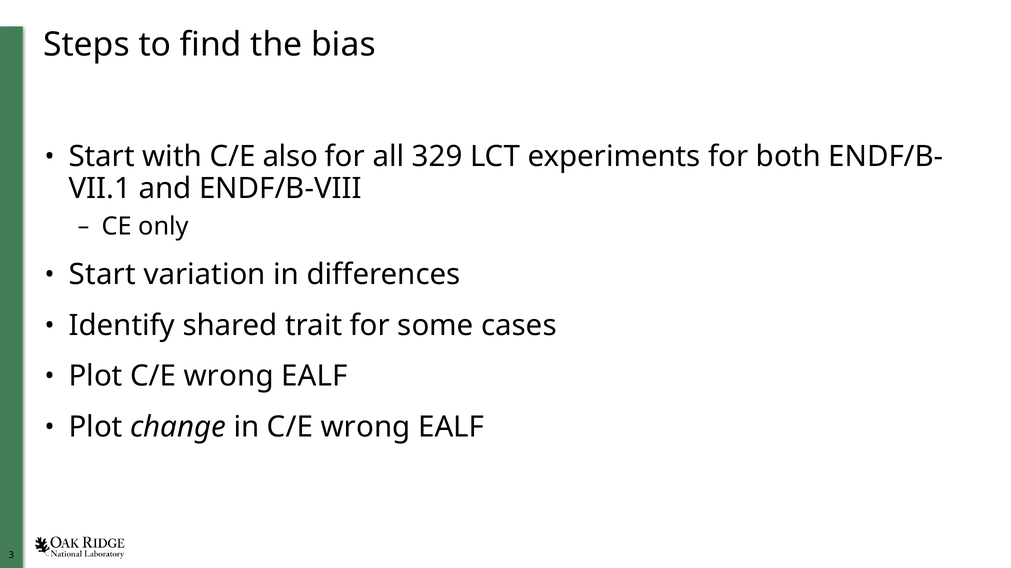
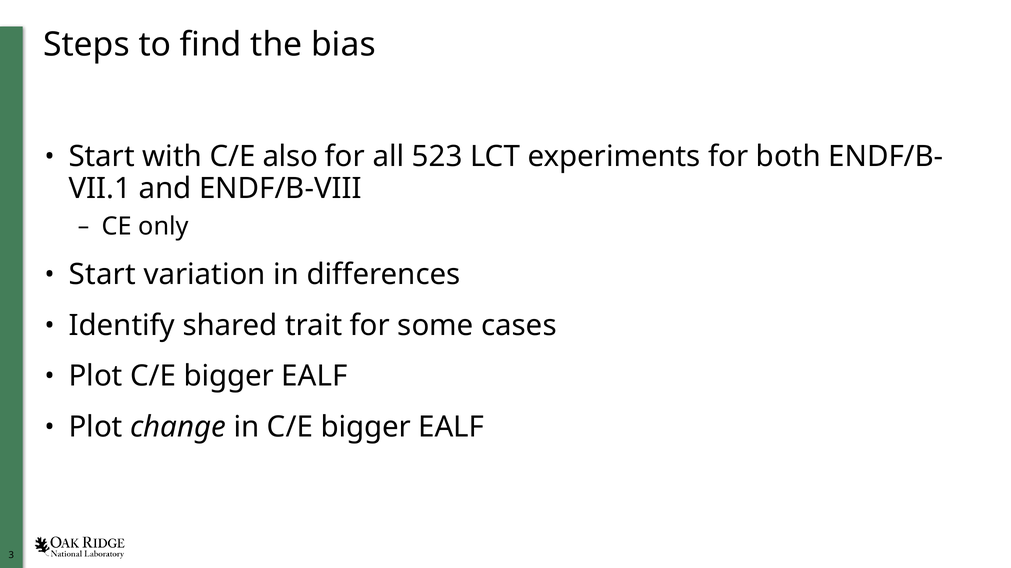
329: 329 -> 523
Plot C/E wrong: wrong -> bigger
in C/E wrong: wrong -> bigger
